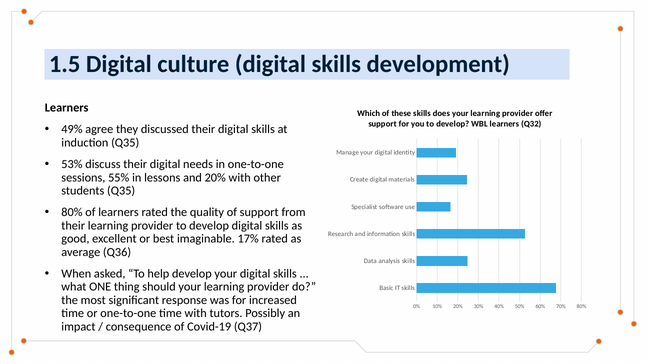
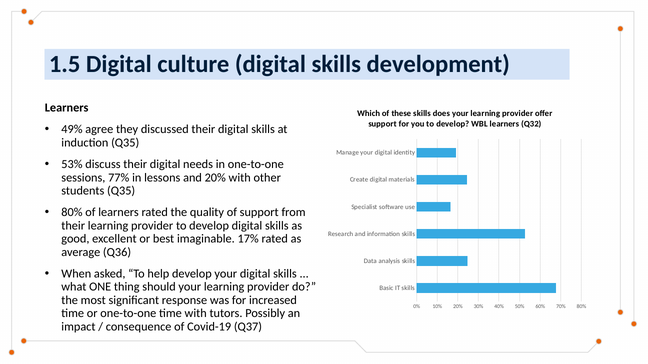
55%: 55% -> 77%
